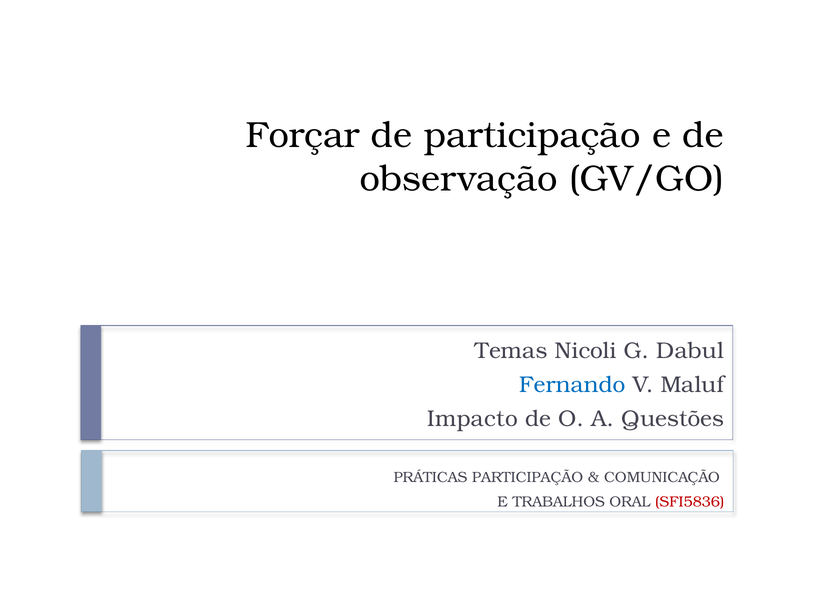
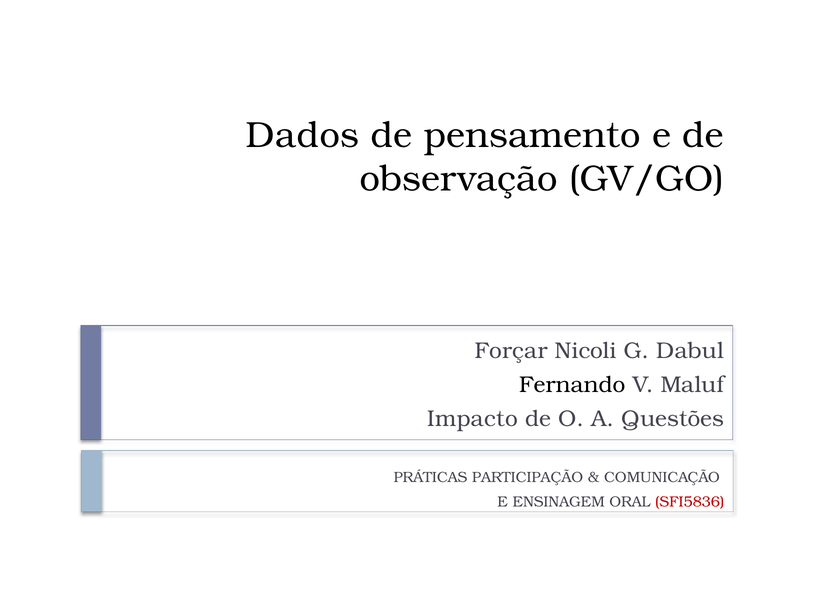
Forçar: Forçar -> Dados
de participação: participação -> pensamento
Temas: Temas -> Forçar
Fernando colour: blue -> black
TRABALHOS: TRABALHOS -> ENSINAGEM
